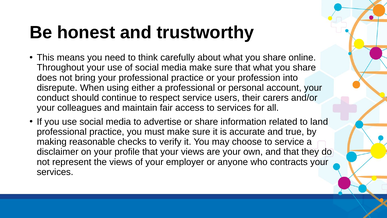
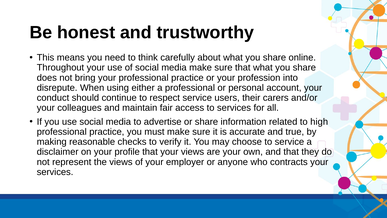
land: land -> high
